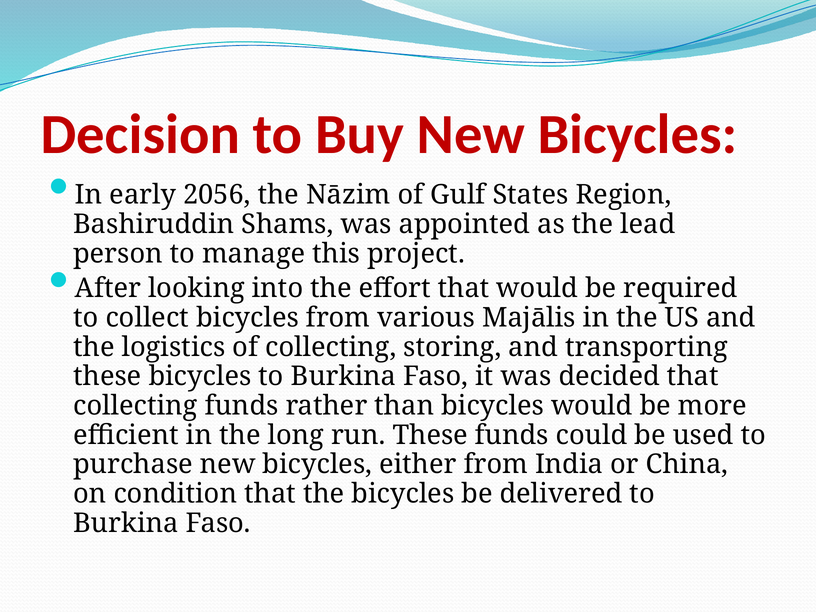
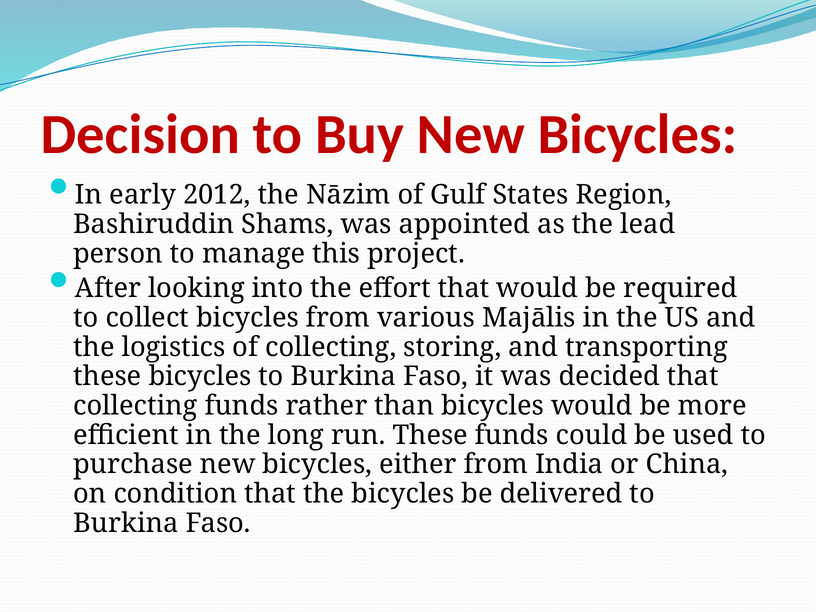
2056: 2056 -> 2012
